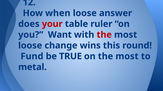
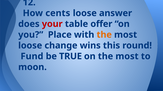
when: when -> cents
ruler: ruler -> offer
Want: Want -> Place
the at (104, 35) colour: red -> orange
metal: metal -> moon
